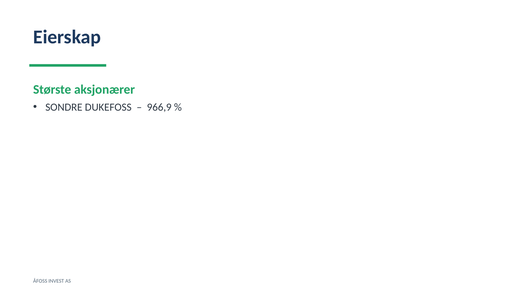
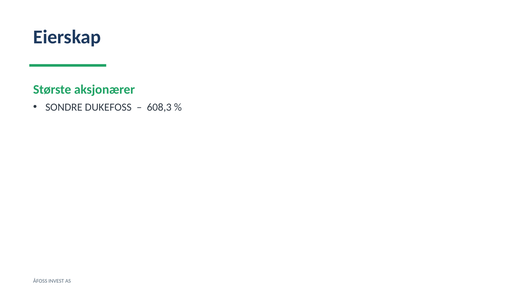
966,9: 966,9 -> 608,3
